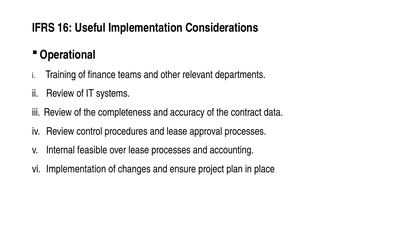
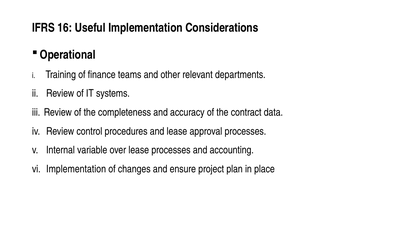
feasible: feasible -> variable
